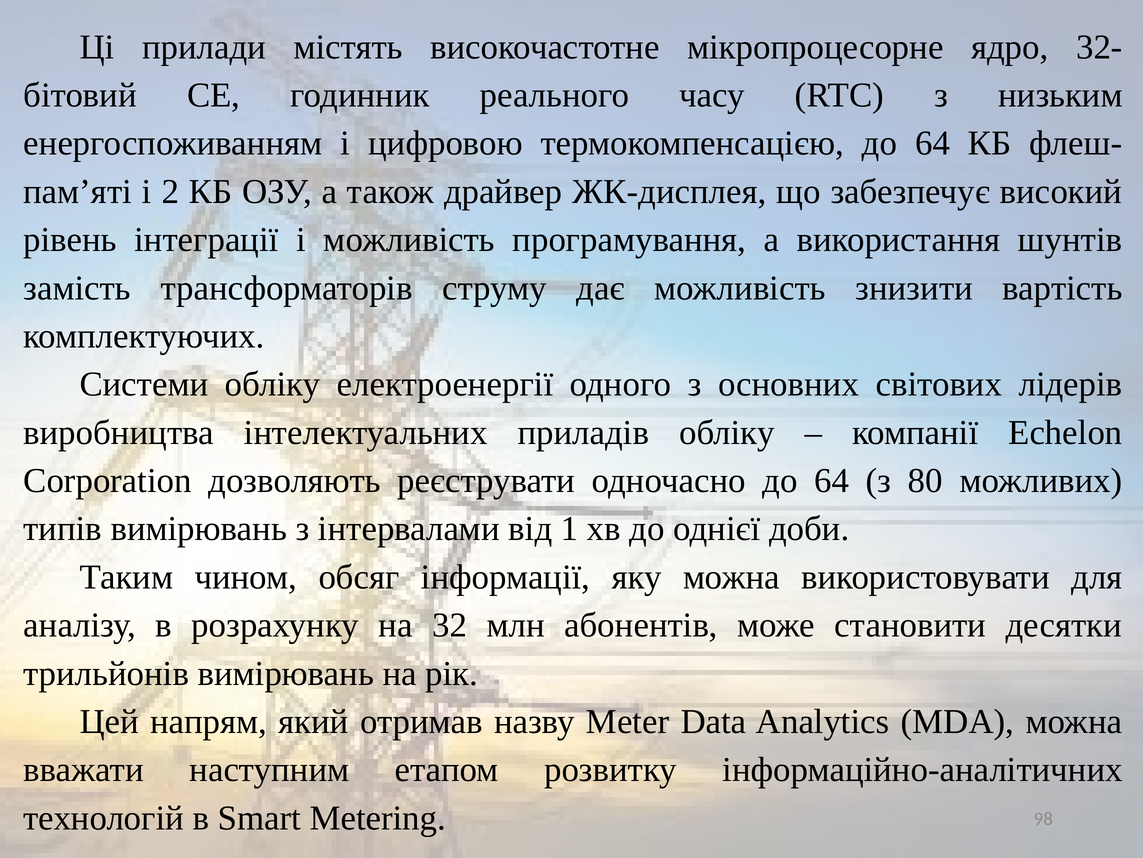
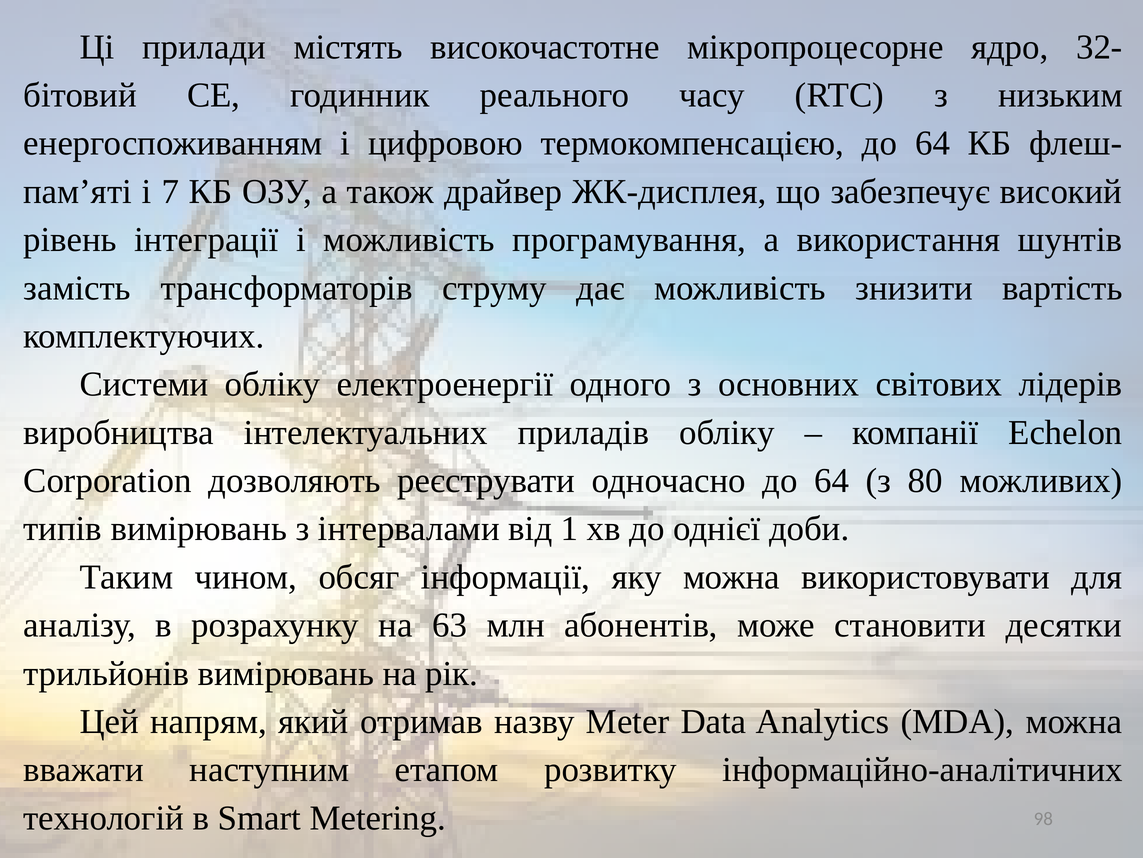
2: 2 -> 7
32: 32 -> 63
